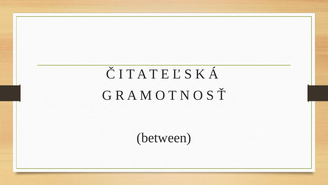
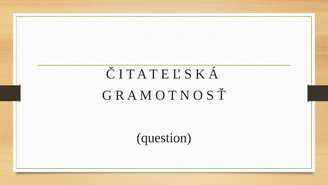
between: between -> question
